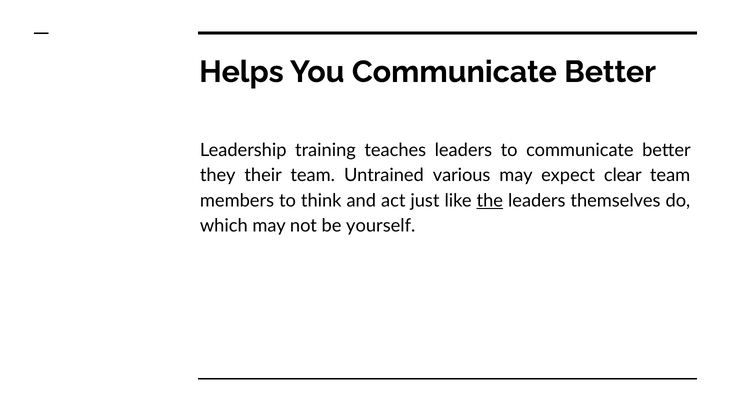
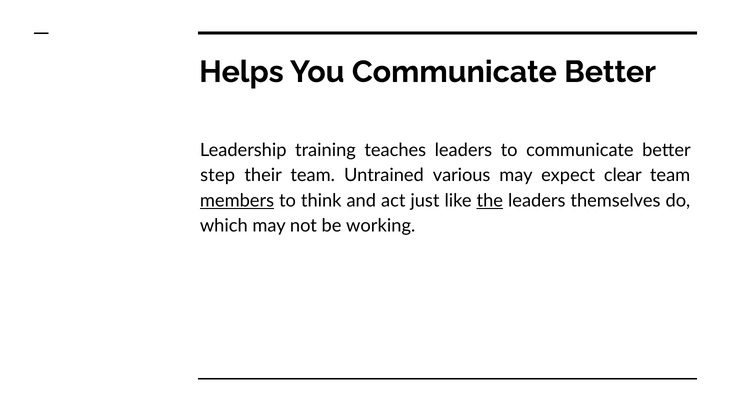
they: they -> step
members underline: none -> present
yourself: yourself -> working
